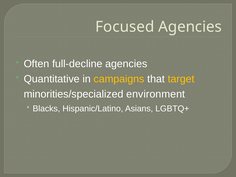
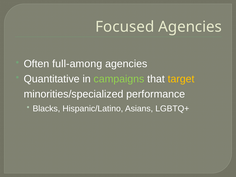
full-decline: full-decline -> full-among
campaigns colour: yellow -> light green
environment: environment -> performance
